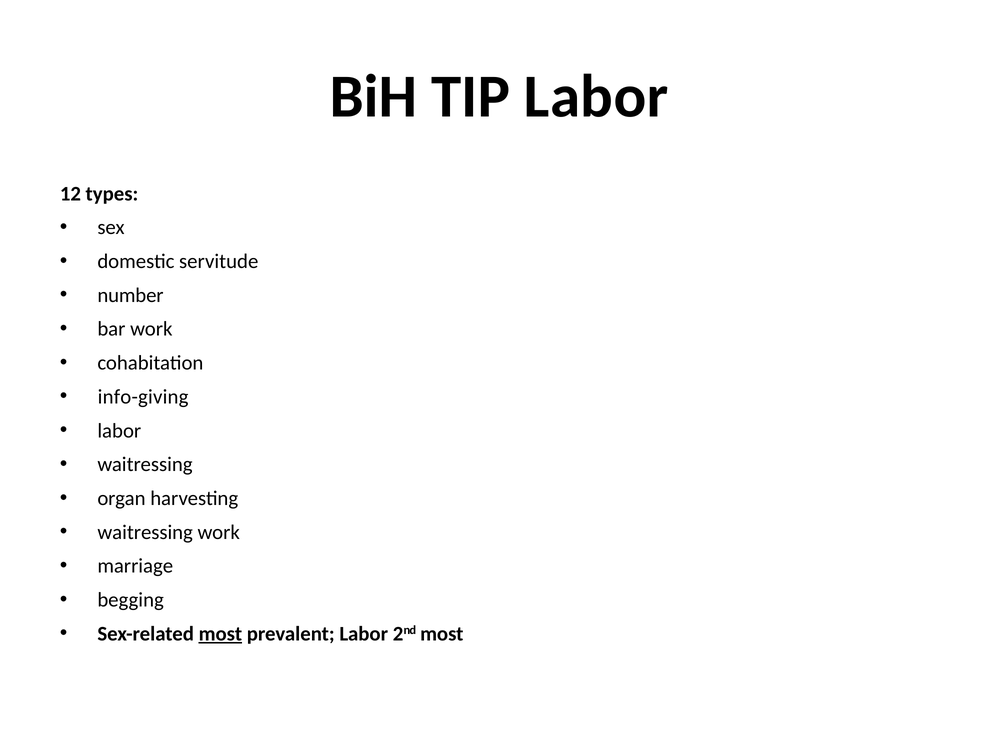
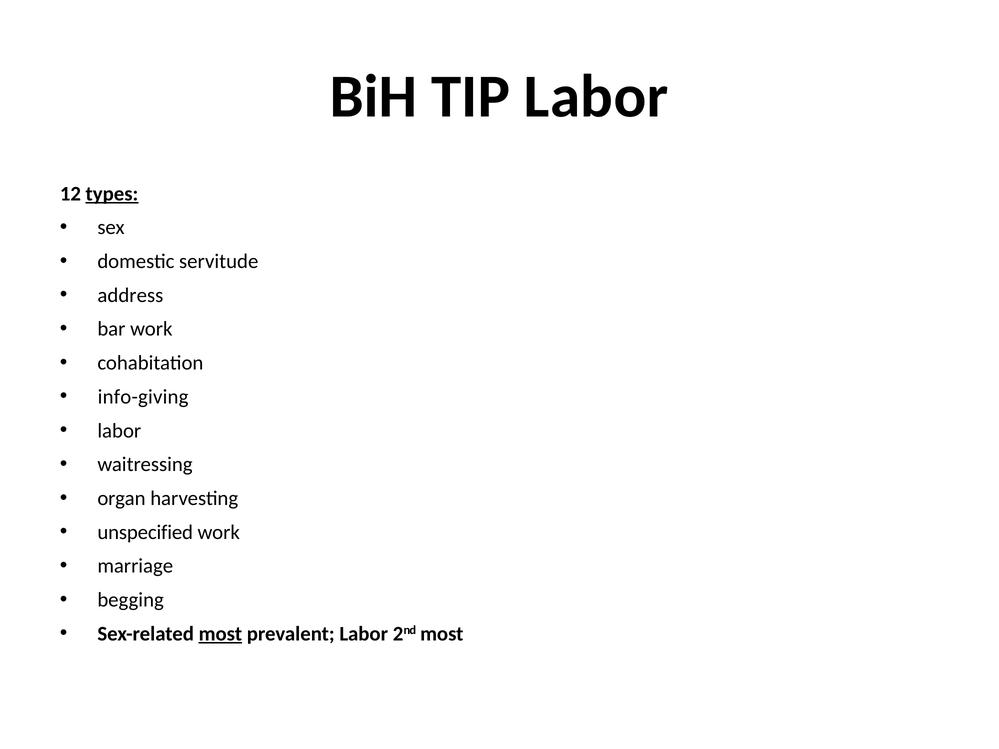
types underline: none -> present
number: number -> address
waitressing at (145, 532): waitressing -> unspecified
